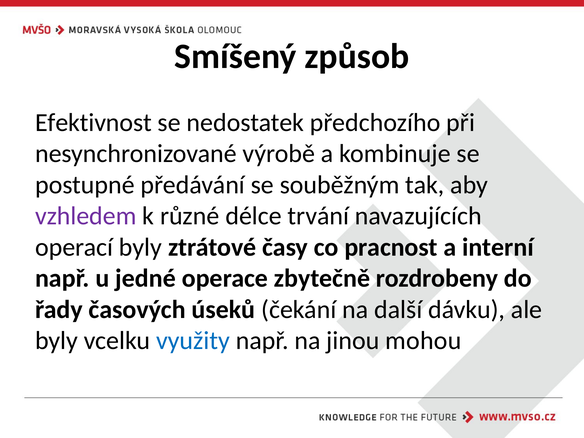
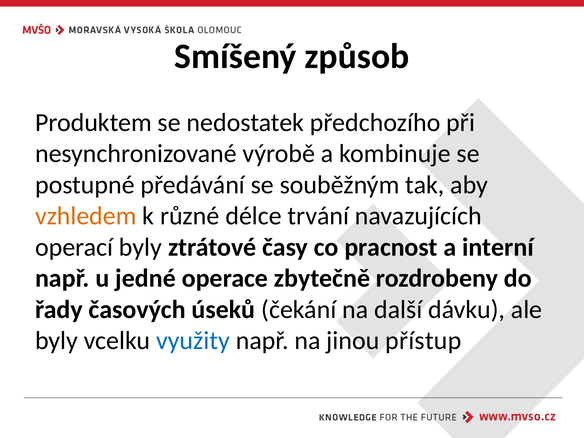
Efektivnost: Efektivnost -> Produktem
vzhledem colour: purple -> orange
mohou: mohou -> přístup
